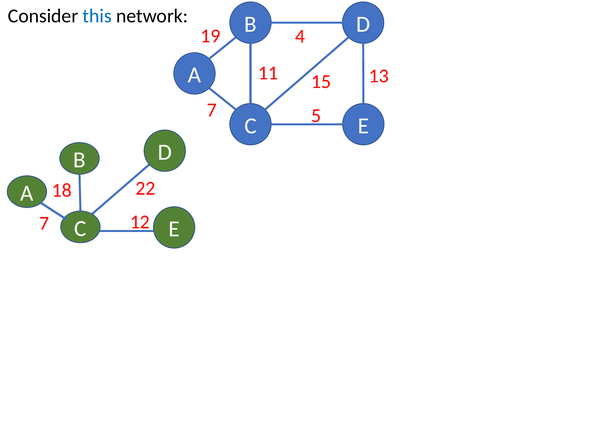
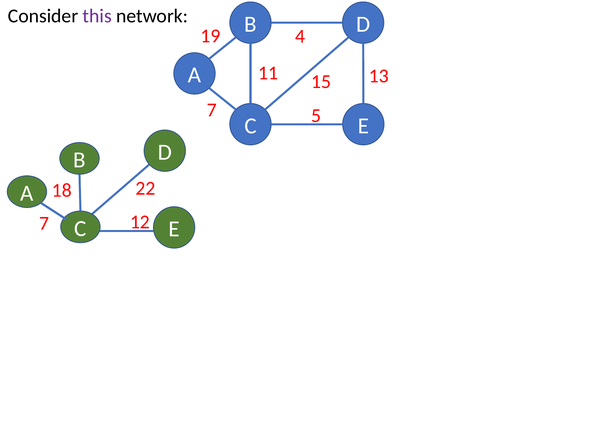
this colour: blue -> purple
